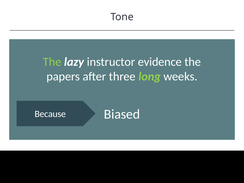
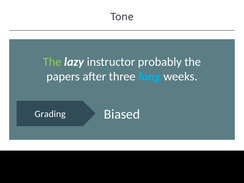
evidence: evidence -> probably
long colour: light green -> light blue
Because: Because -> Grading
